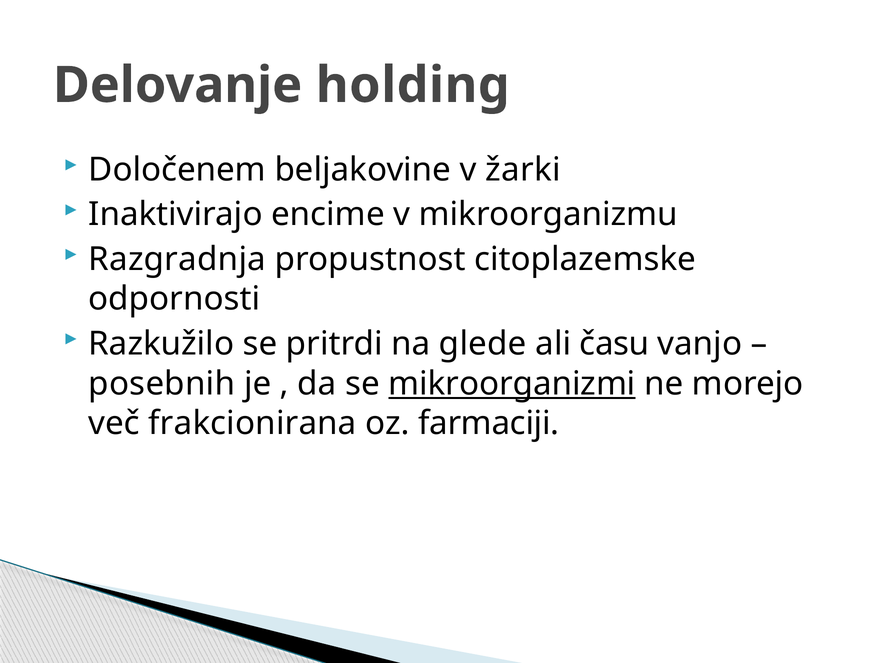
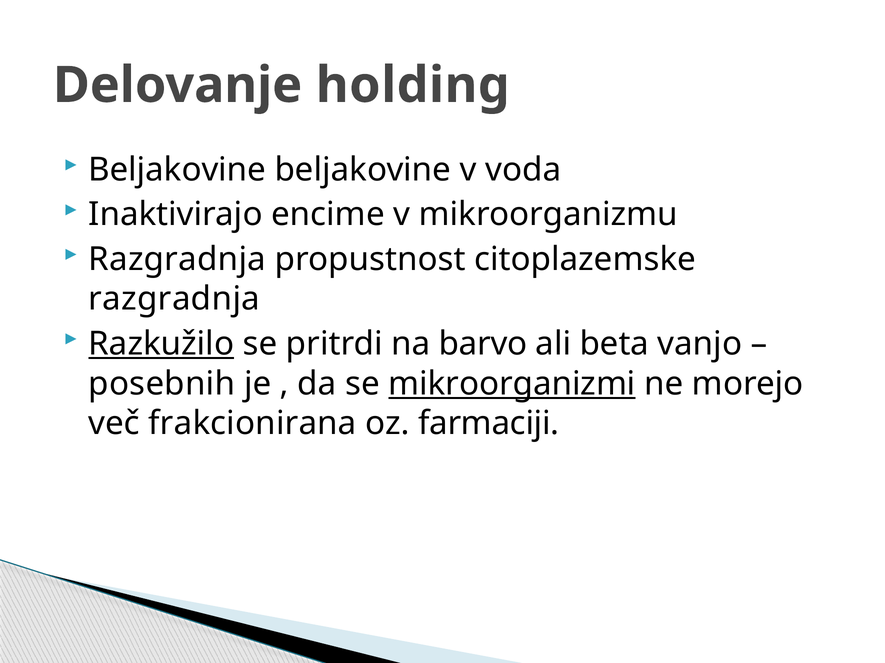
Določenem at (177, 170): Določenem -> Beljakovine
žarki: žarki -> voda
odpornosti at (174, 299): odpornosti -> razgradnja
Razkužilo underline: none -> present
glede: glede -> barvo
času: času -> beta
